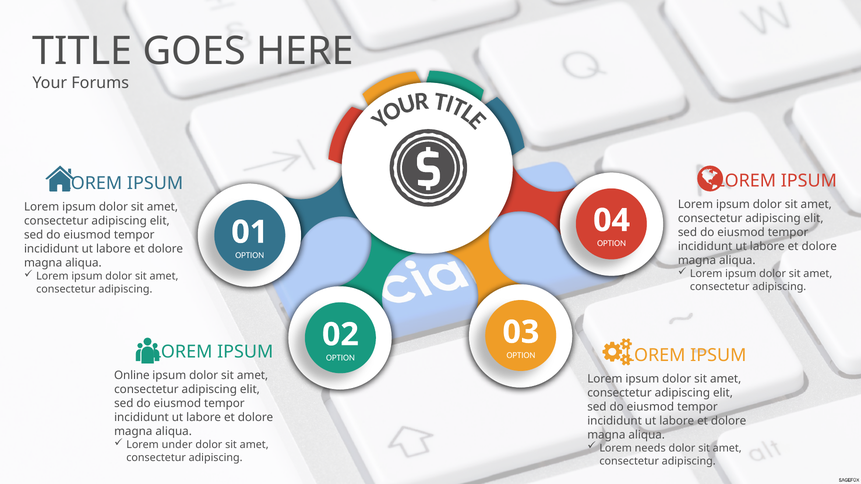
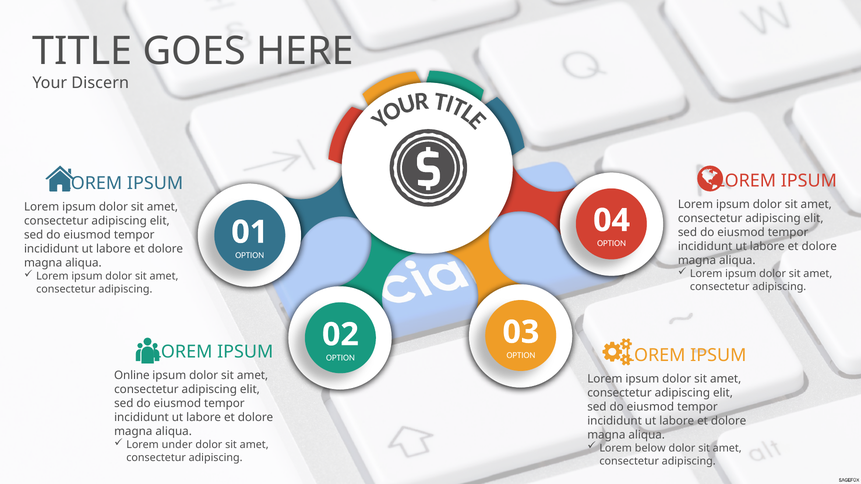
Forums: Forums -> Discern
needs: needs -> below
